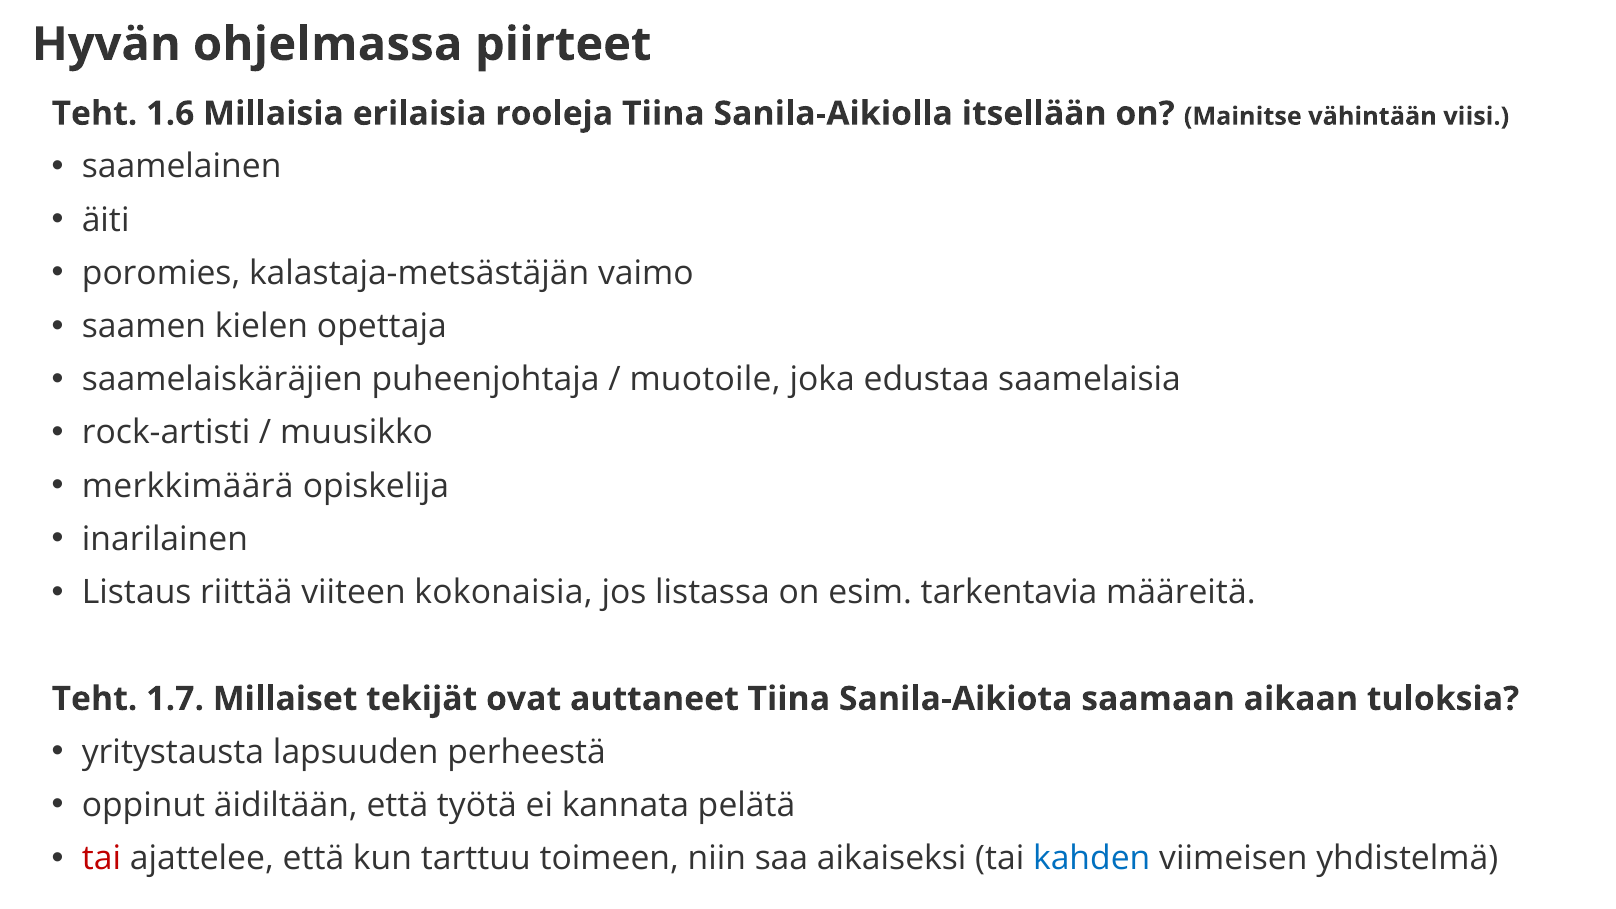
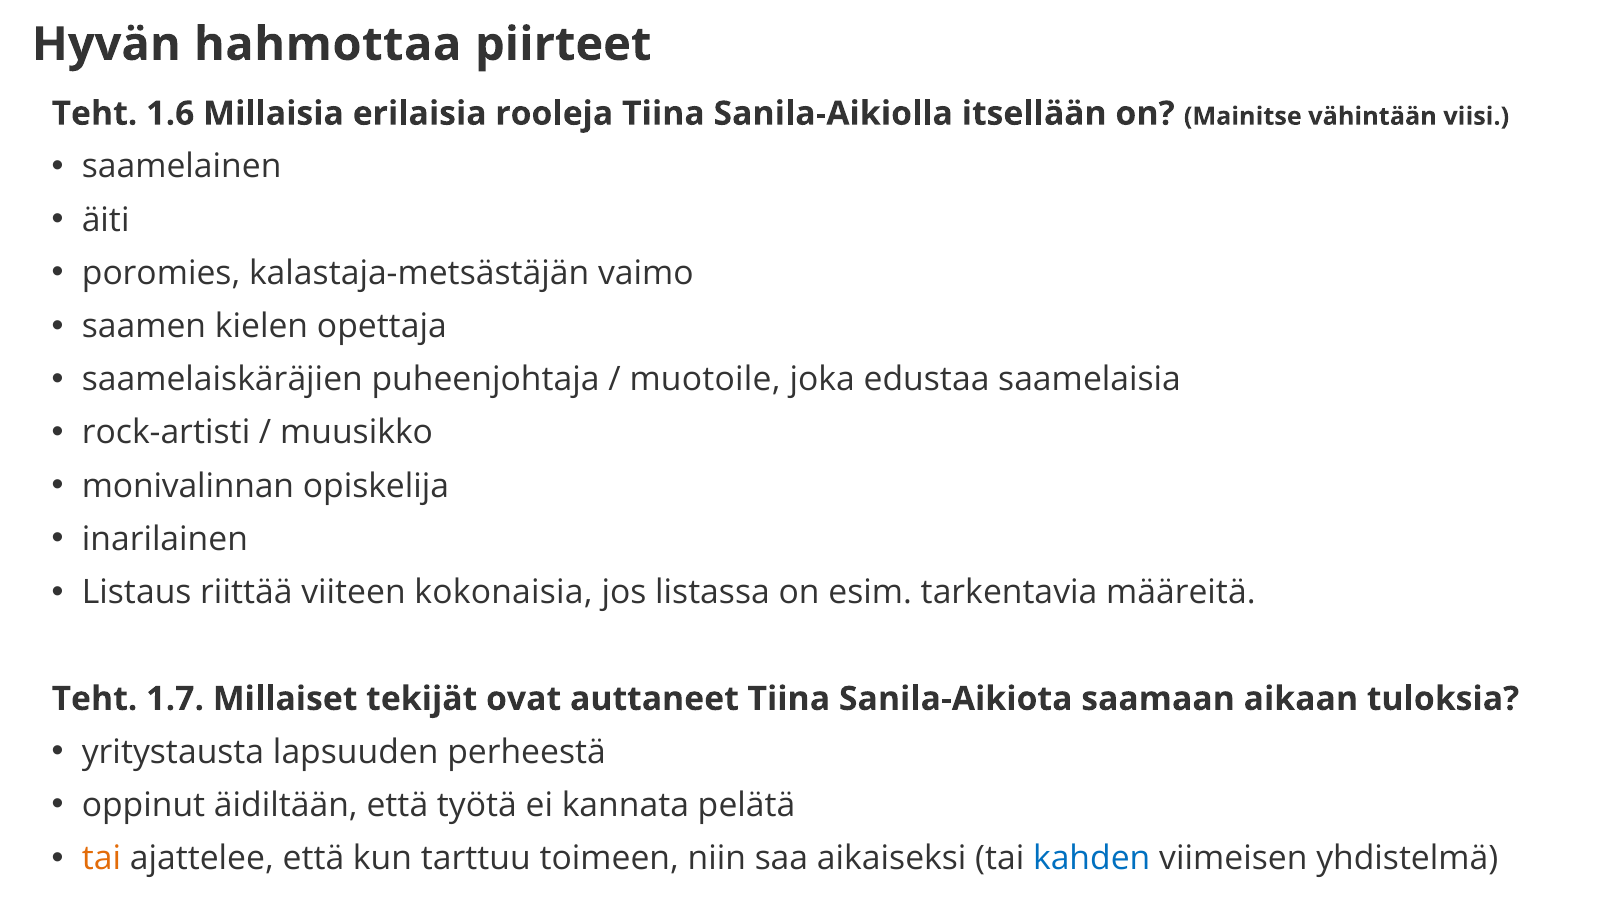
ohjelmassa: ohjelmassa -> hahmottaa
merkkimäärä: merkkimäärä -> monivalinnan
tai at (102, 858) colour: red -> orange
